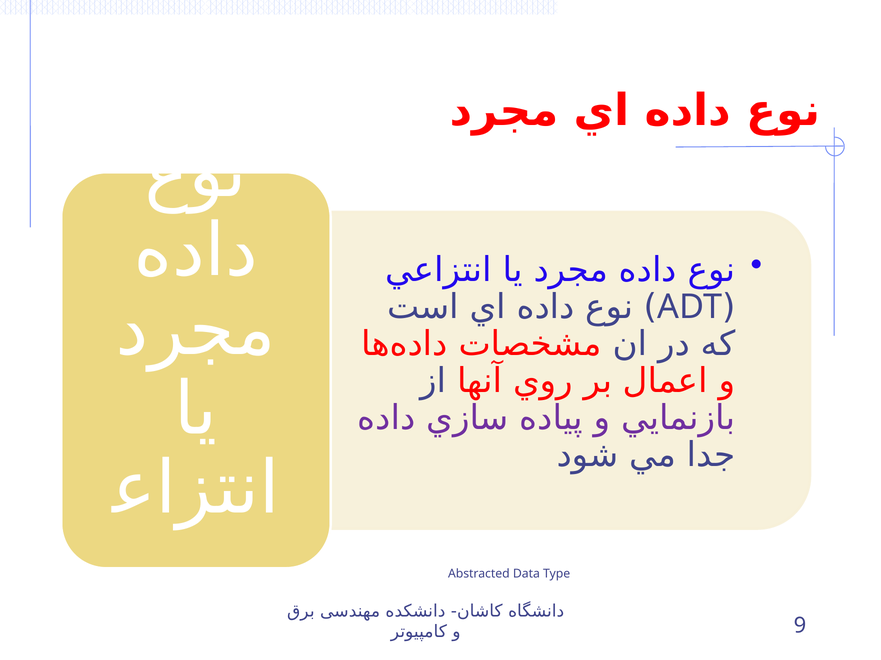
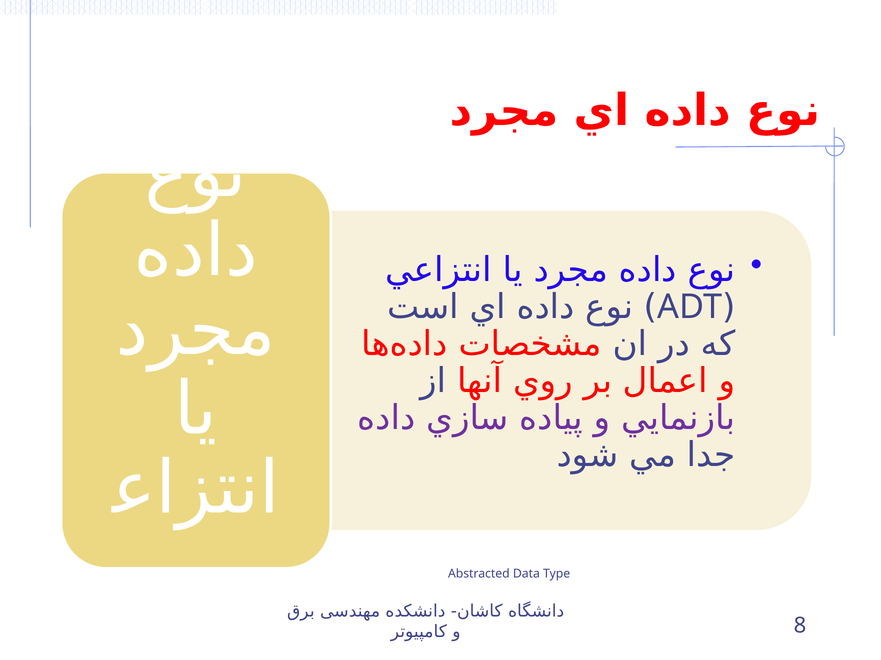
9: 9 -> 8
